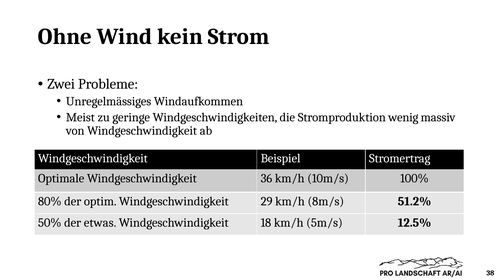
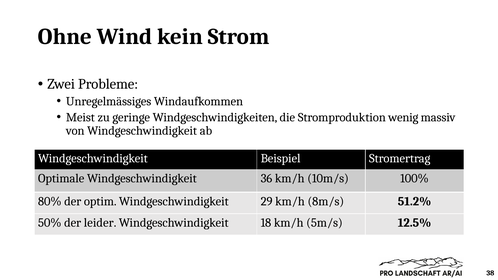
etwas: etwas -> leider
